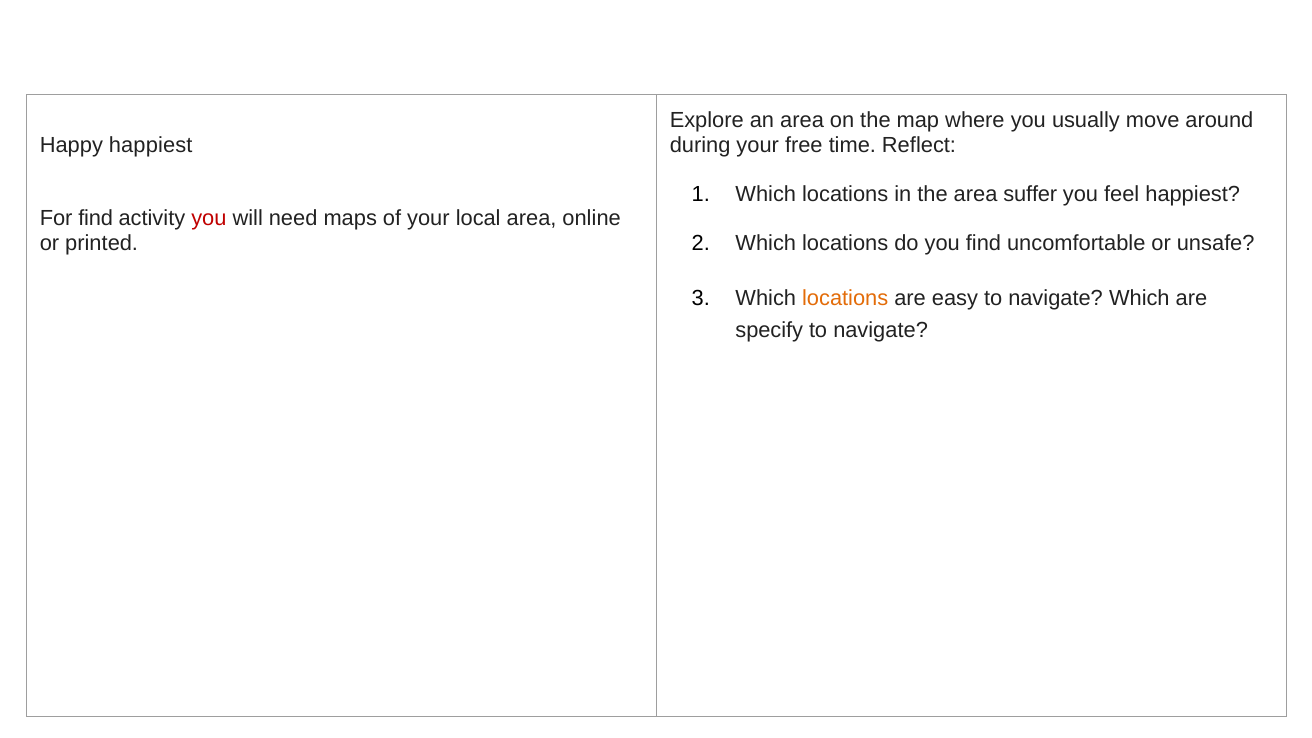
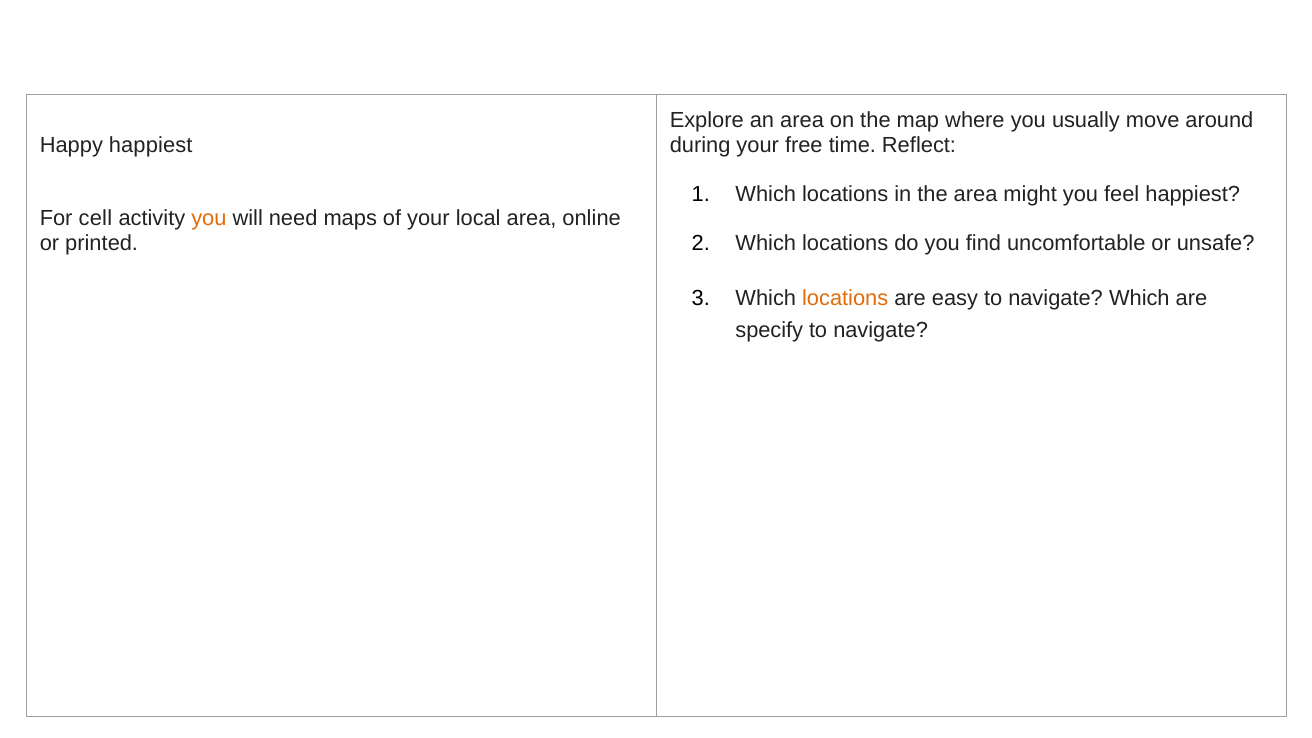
suffer: suffer -> might
For find: find -> cell
you at (209, 218) colour: red -> orange
